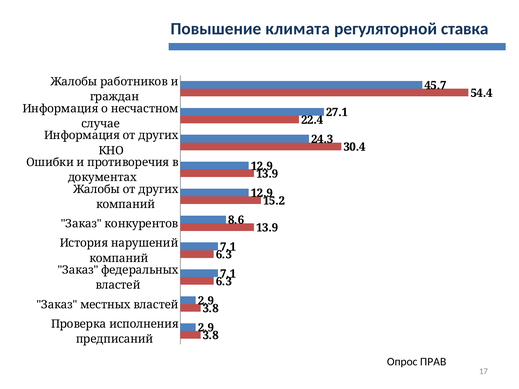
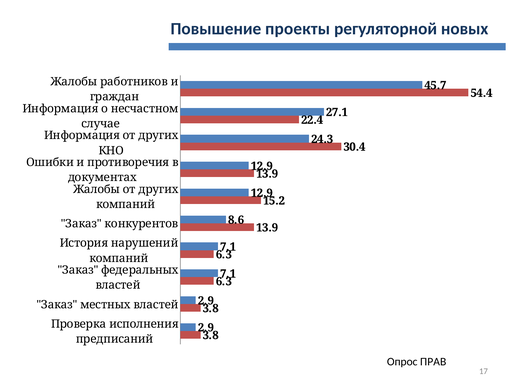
климата: климата -> проекты
ставка: ставка -> новых
